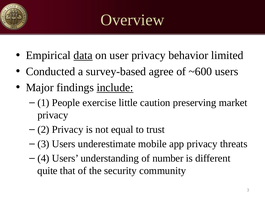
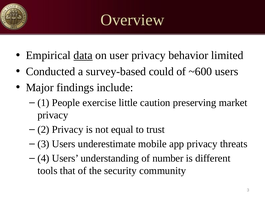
agree: agree -> could
include underline: present -> none
quite: quite -> tools
